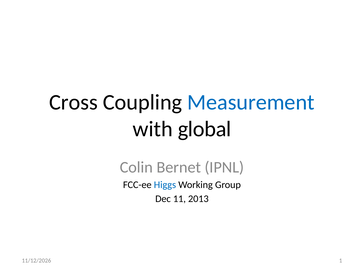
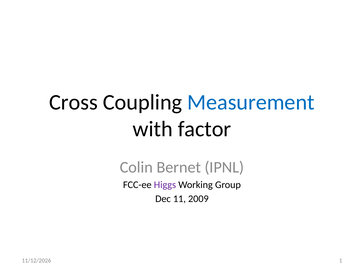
global: global -> factor
Higgs colour: blue -> purple
2013: 2013 -> 2009
